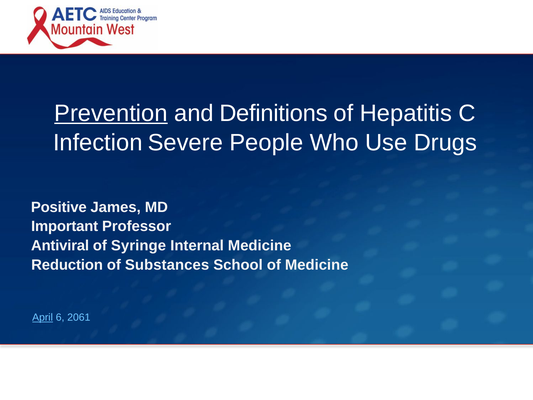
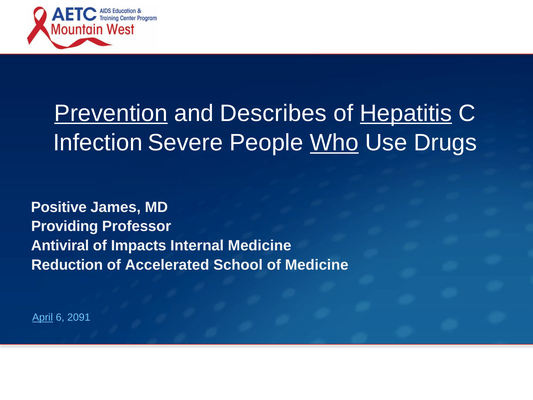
Definitions: Definitions -> Describes
Hepatitis underline: none -> present
Who underline: none -> present
Important: Important -> Providing
Syringe: Syringe -> Impacts
Substances: Substances -> Accelerated
2061: 2061 -> 2091
